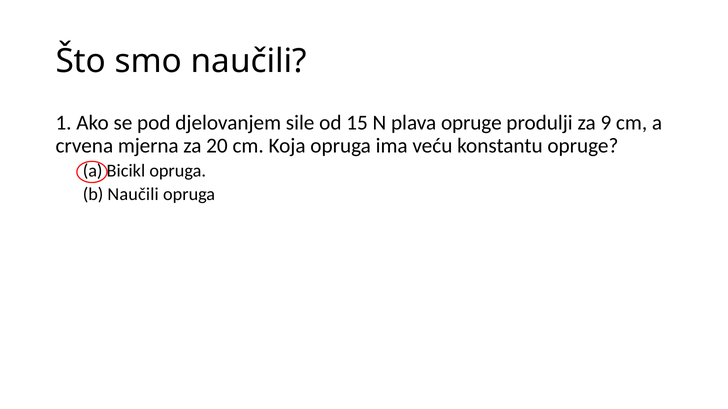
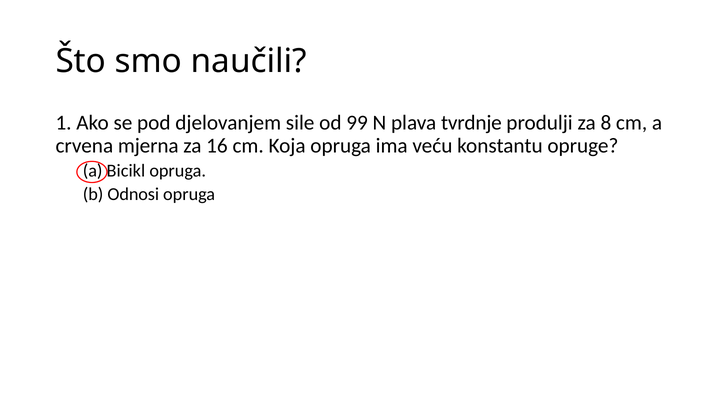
15: 15 -> 99
plava opruge: opruge -> tvrdnje
9: 9 -> 8
20: 20 -> 16
b Naučili: Naučili -> Odnosi
